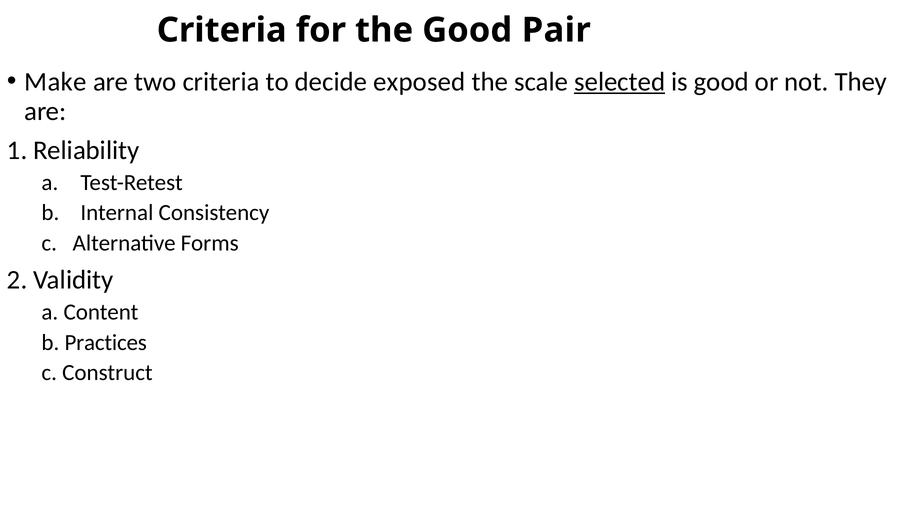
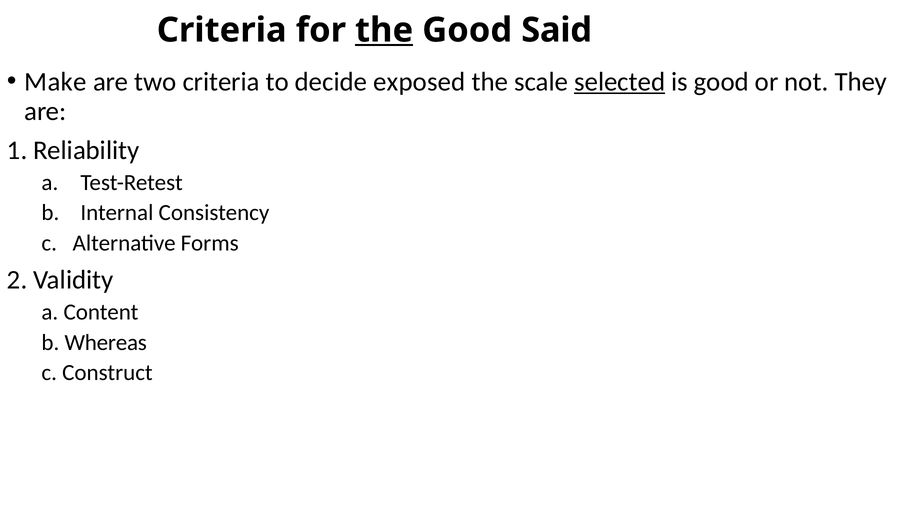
the at (384, 30) underline: none -> present
Pair: Pair -> Said
Practices: Practices -> Whereas
